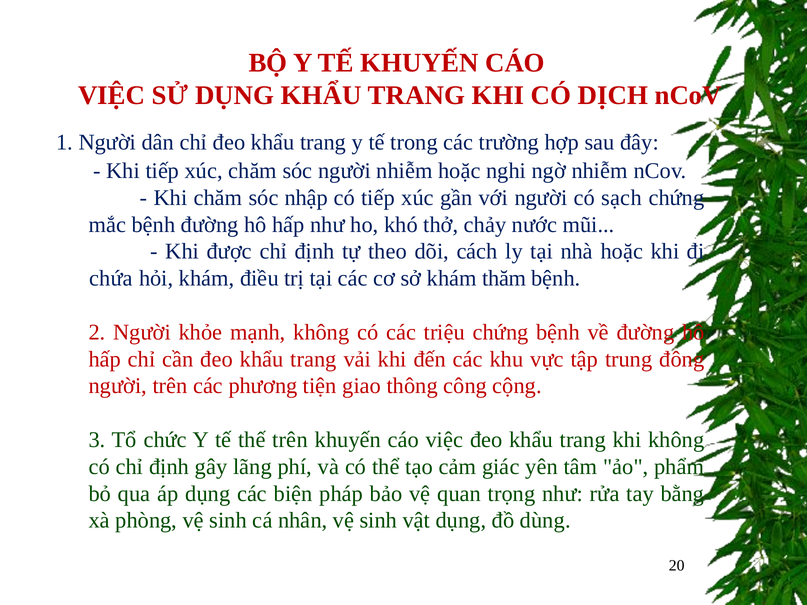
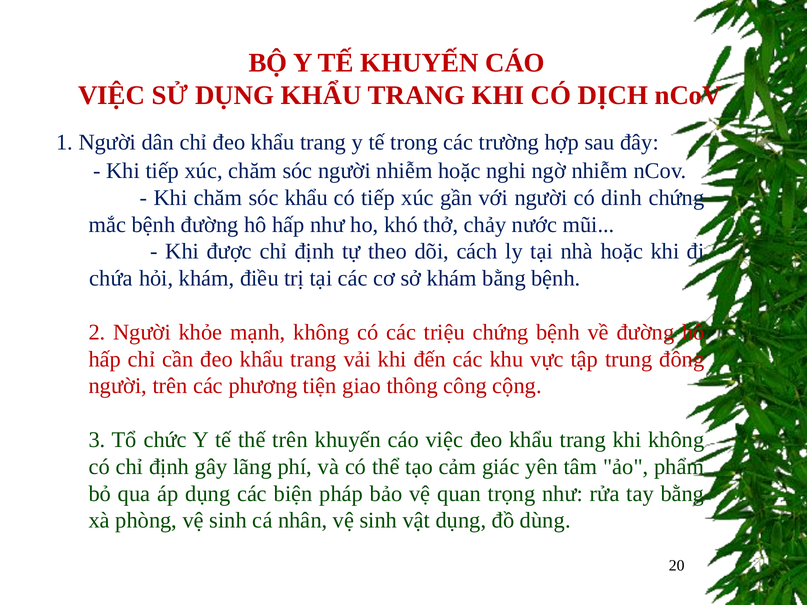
sóc nhập: nhập -> khẩu
sạch: sạch -> dinh
khám thăm: thăm -> bằng
